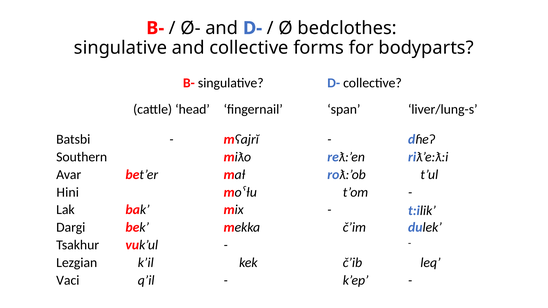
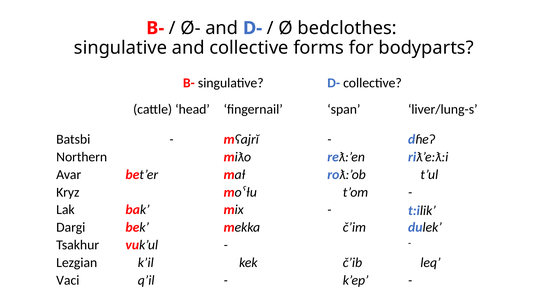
Southern: Southern -> Northern
Hini: Hini -> Kryz
